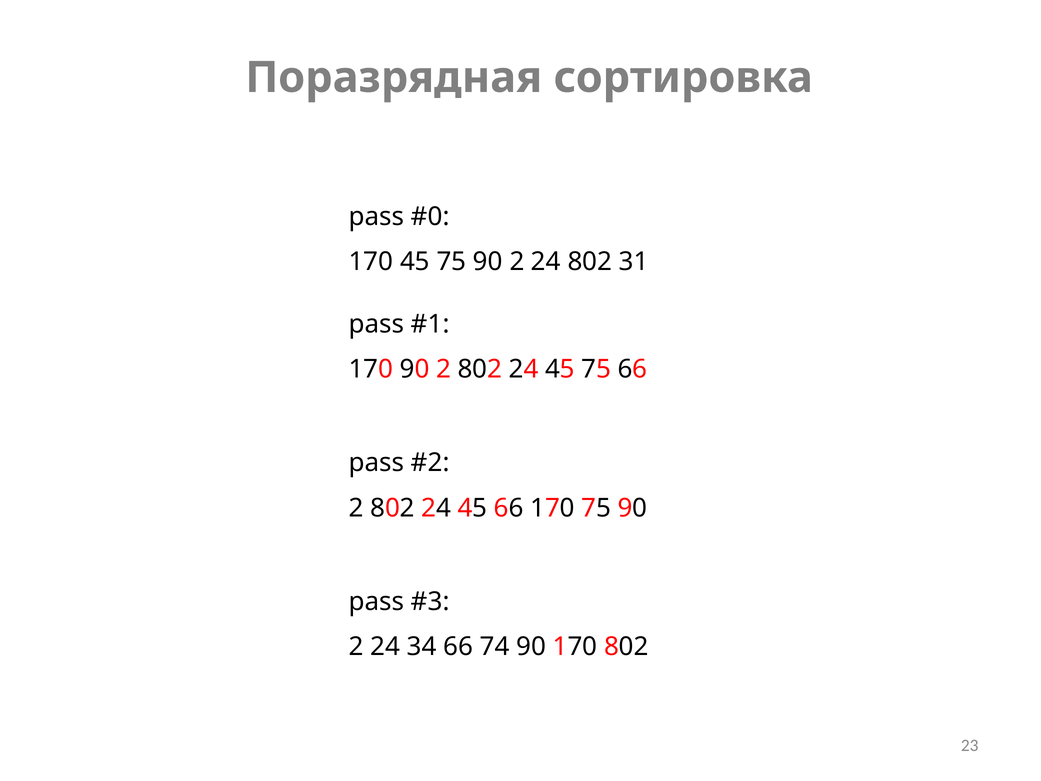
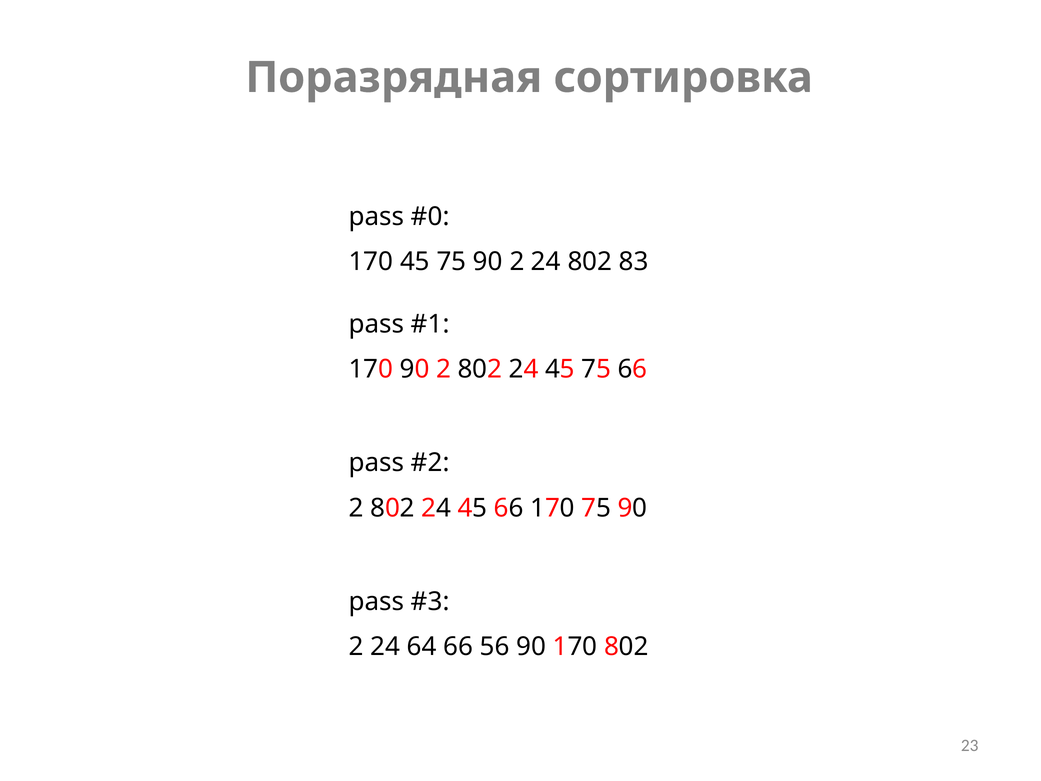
31: 31 -> 83
34: 34 -> 64
74: 74 -> 56
